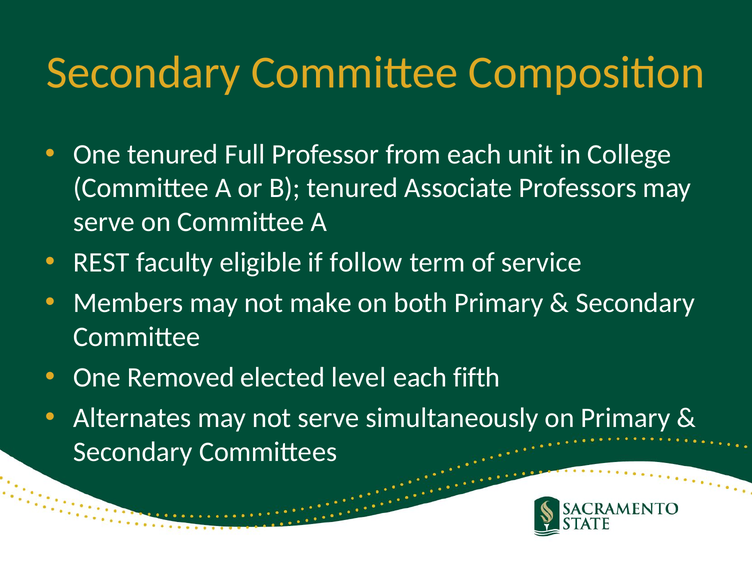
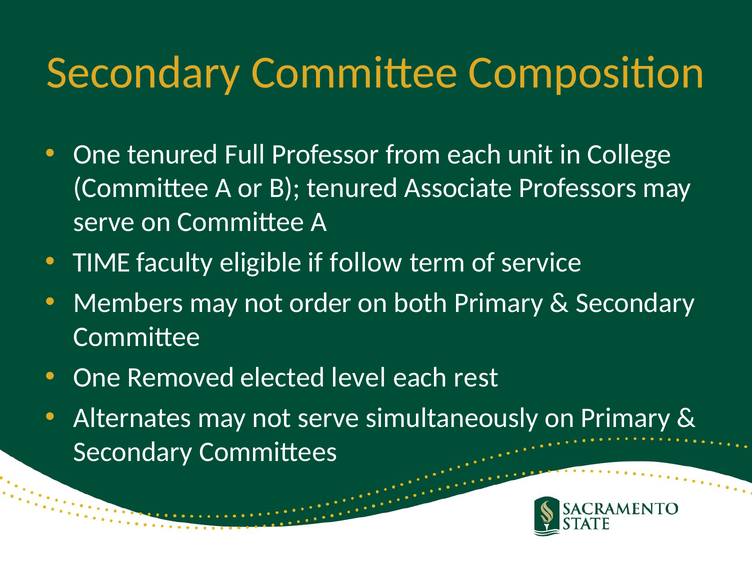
REST: REST -> TIME
make: make -> order
fifth: fifth -> rest
